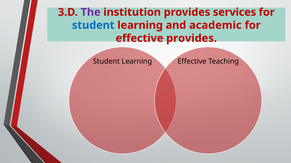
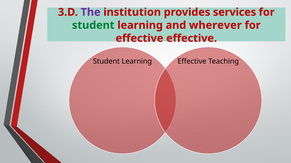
student at (93, 25) colour: blue -> green
academic: academic -> wherever
effective provides: provides -> effective
